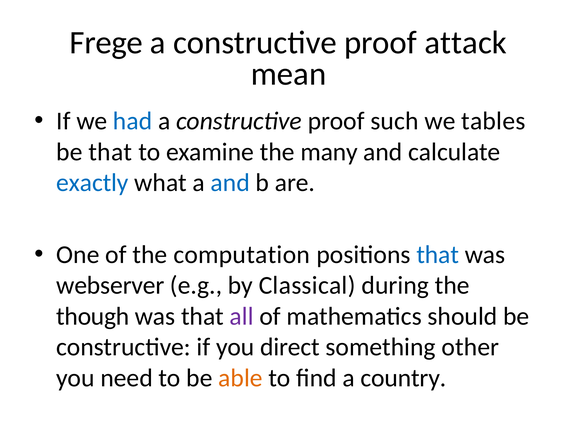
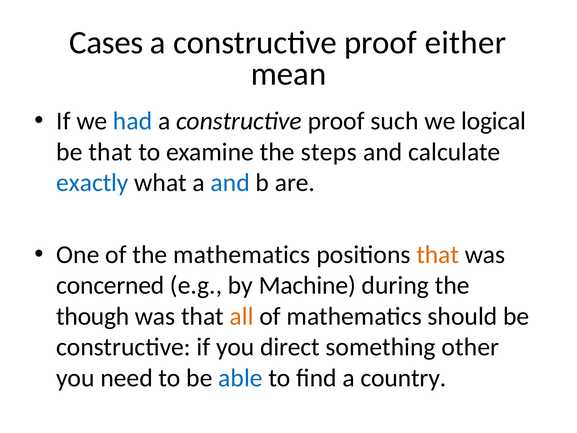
Frege: Frege -> Cases
attack: attack -> either
tables: tables -> logical
many: many -> steps
the computation: computation -> mathematics
that at (438, 255) colour: blue -> orange
webserver: webserver -> concerned
Classical: Classical -> Machine
all colour: purple -> orange
able colour: orange -> blue
